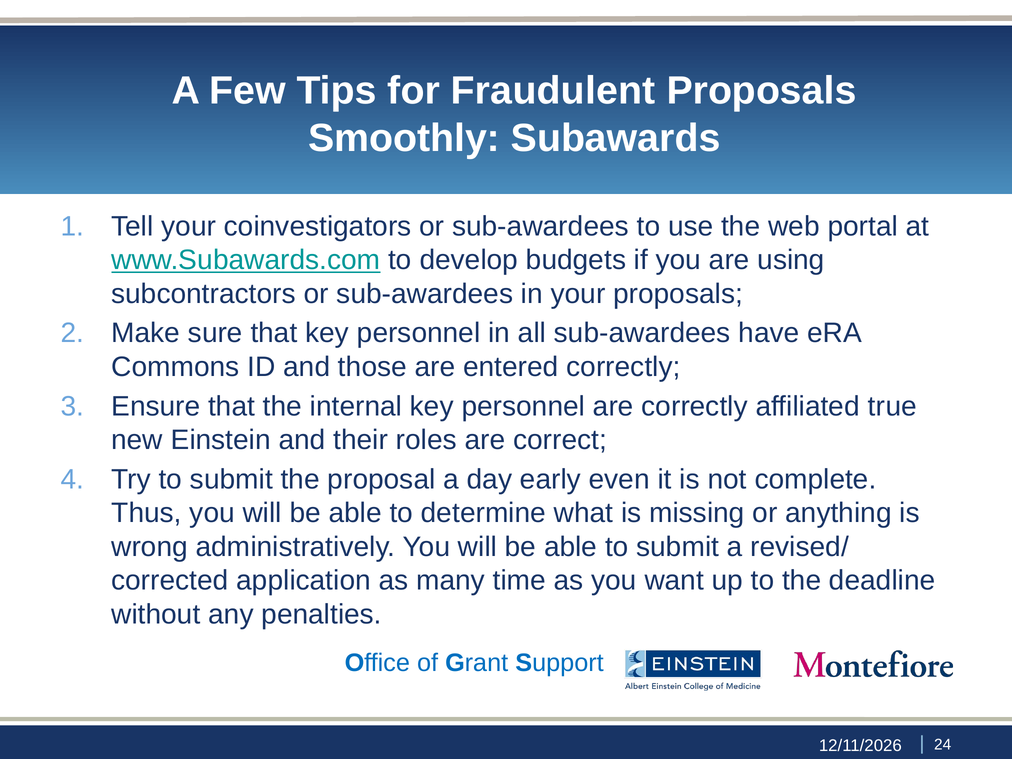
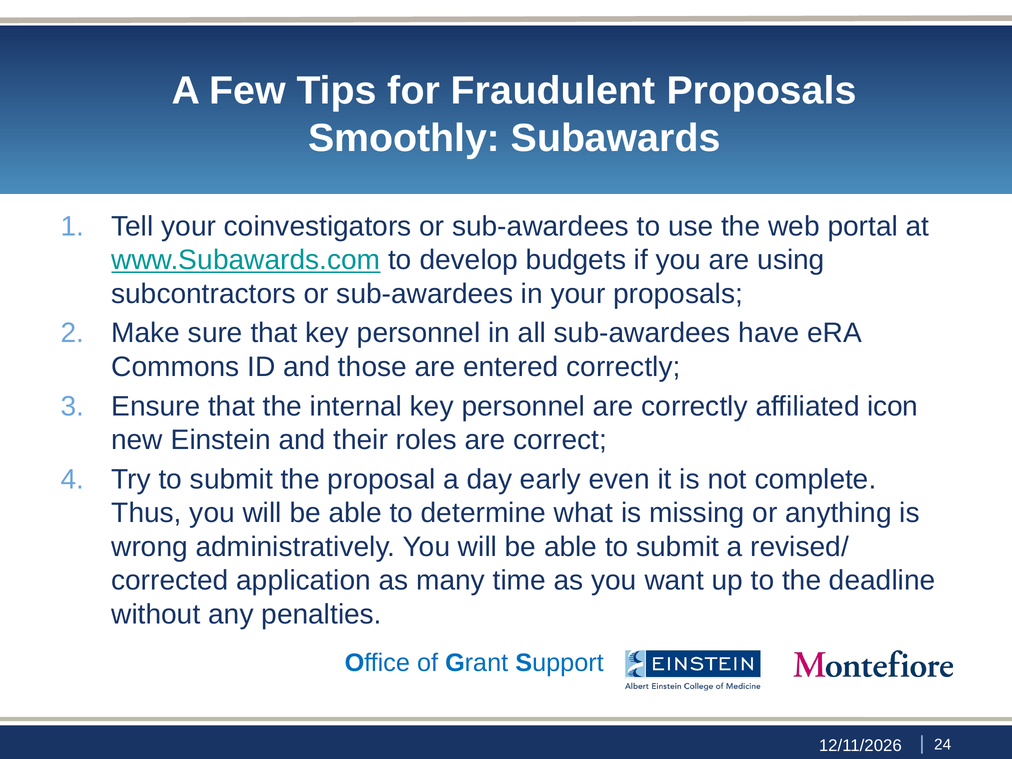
true: true -> icon
